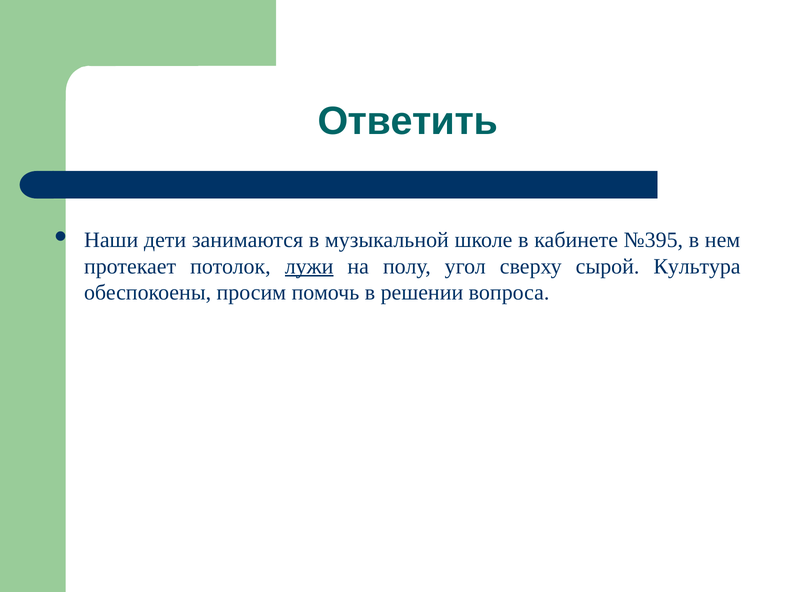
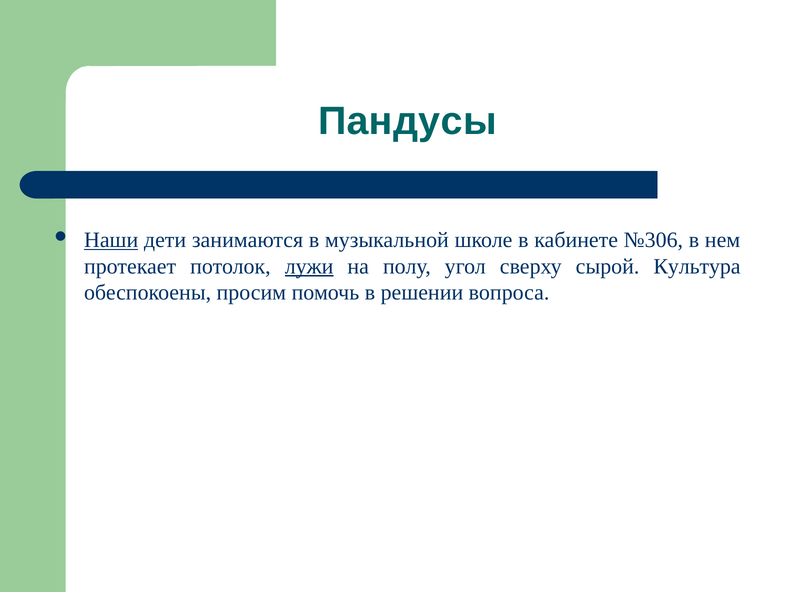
Ответить: Ответить -> Пандусы
Наши underline: none -> present
№395: №395 -> №306
